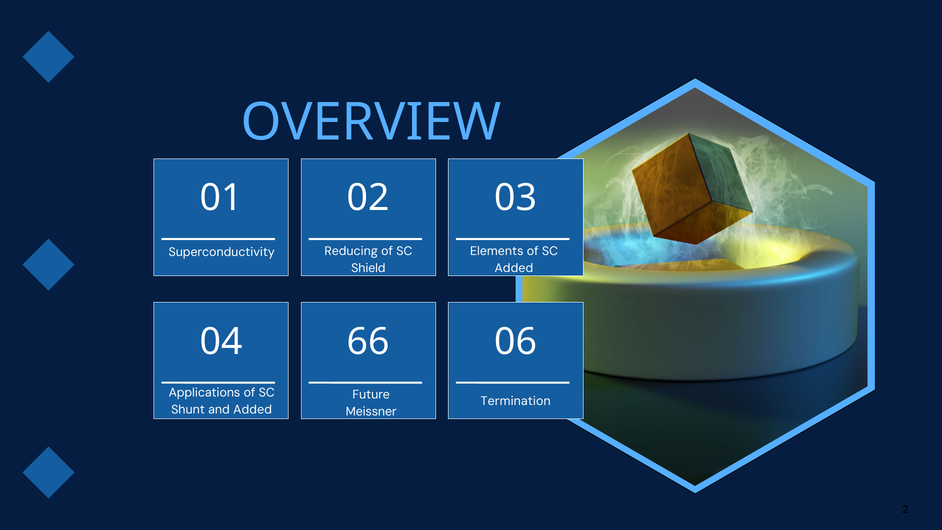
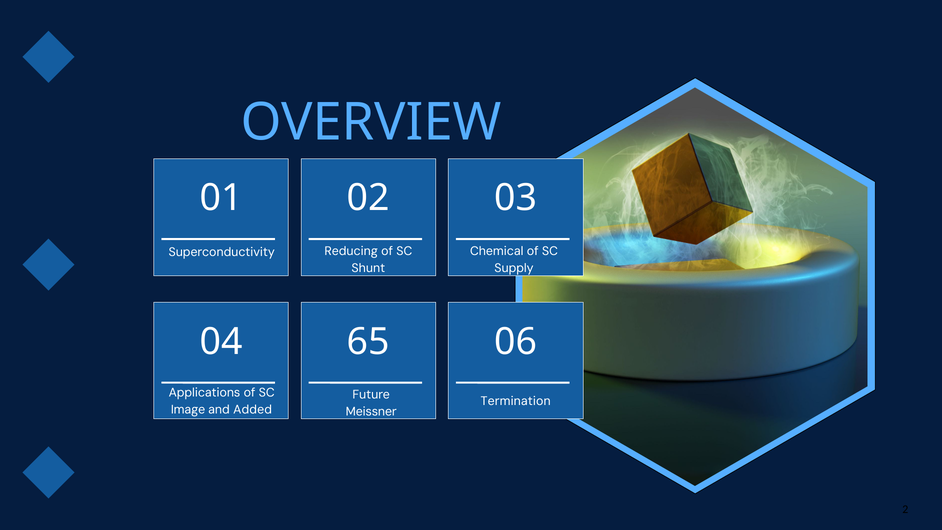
Elements: Elements -> Chemical
Shield: Shield -> Shunt
Added at (514, 268): Added -> Supply
66: 66 -> 65
Shunt: Shunt -> Image
